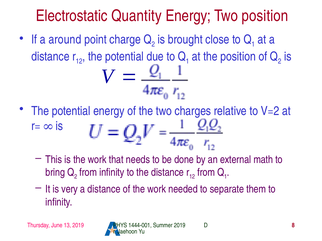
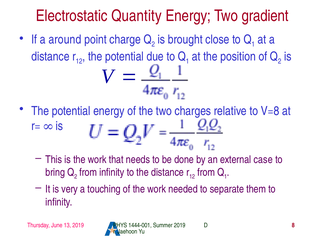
Two position: position -> gradient
V=2: V=2 -> V=8
math: math -> case
distance at (104, 190): distance -> touching
